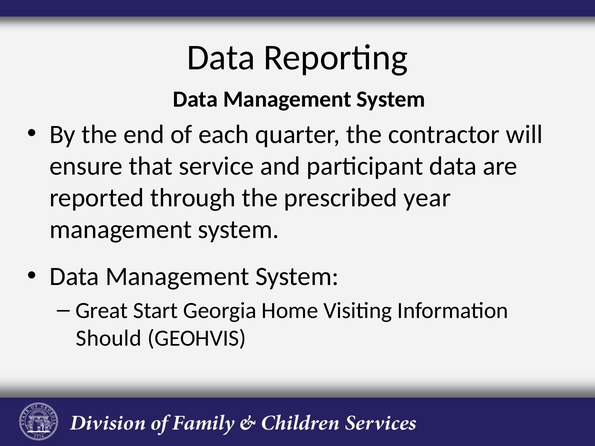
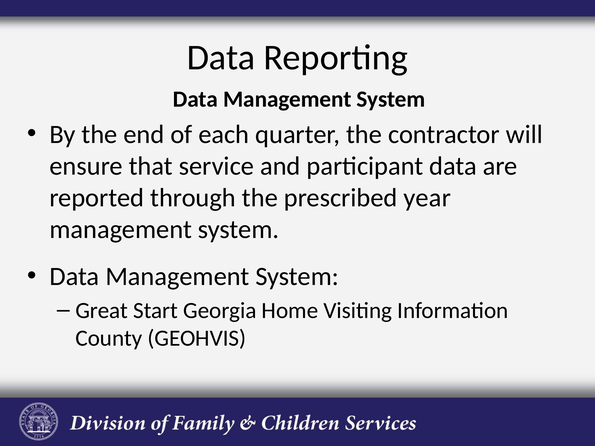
Should: Should -> County
